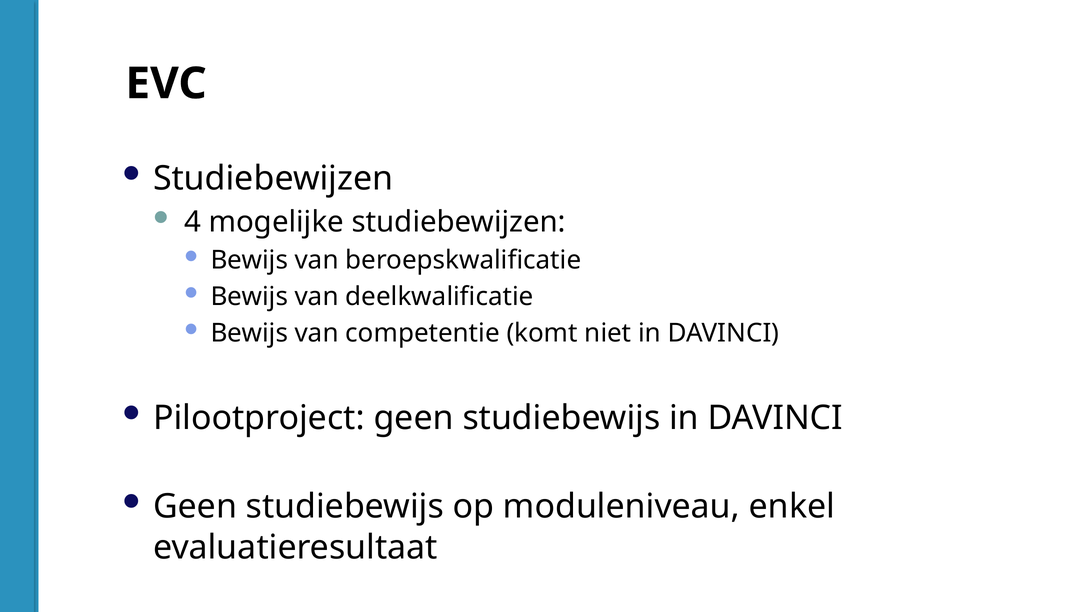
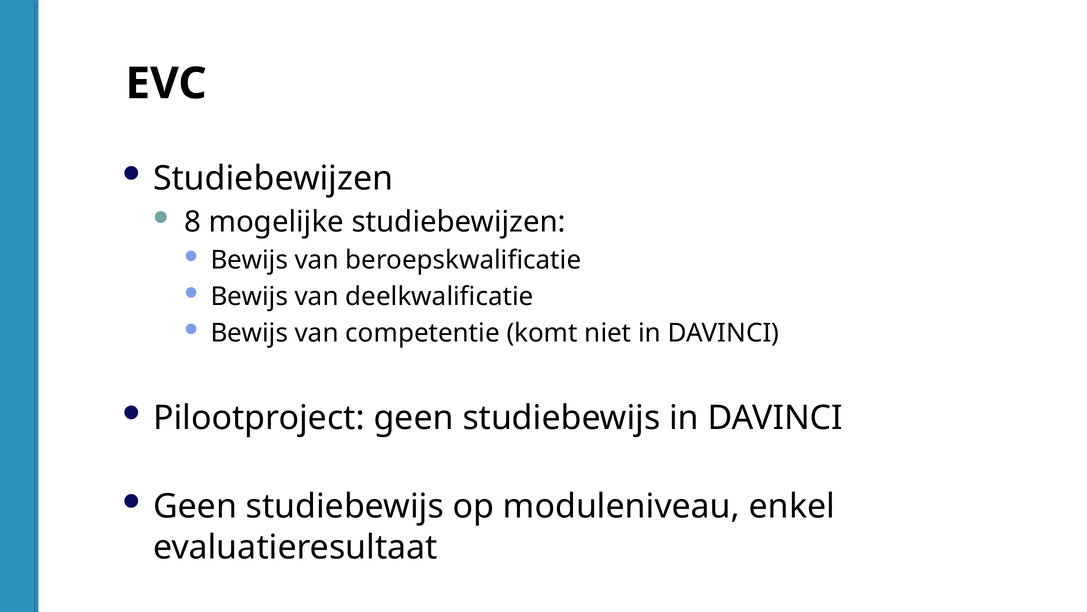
4: 4 -> 8
